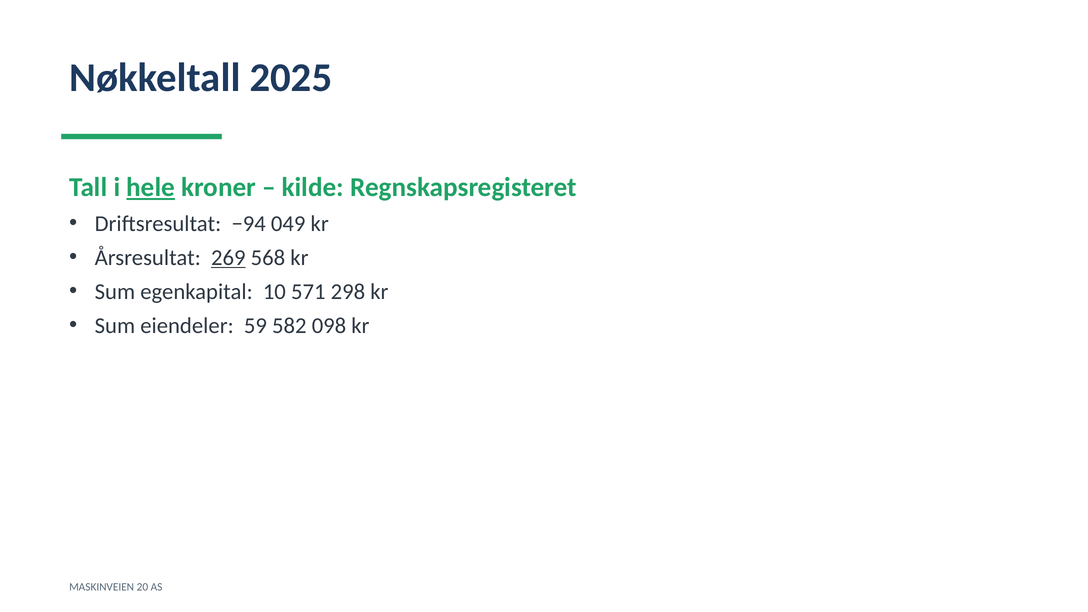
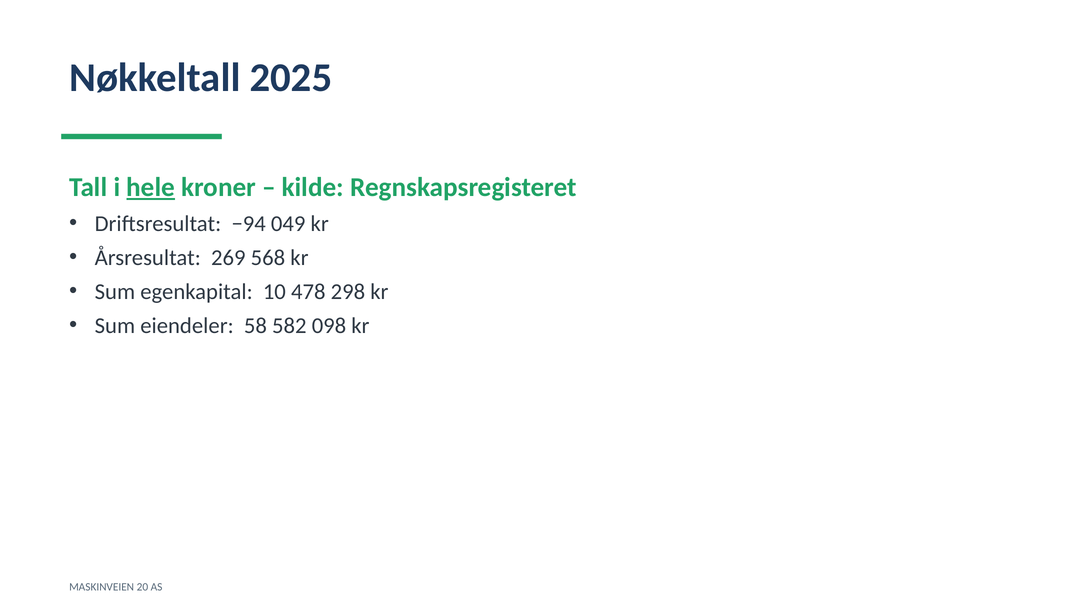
269 underline: present -> none
571: 571 -> 478
59: 59 -> 58
